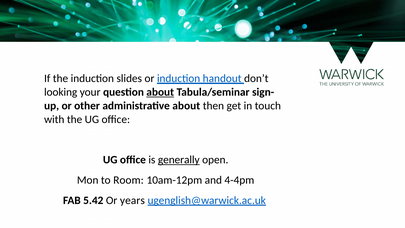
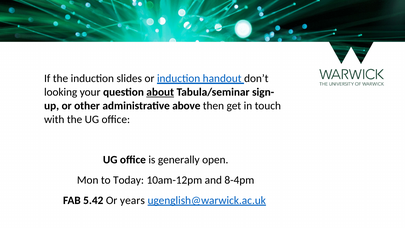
administrative about: about -> above
generally underline: present -> none
Room: Room -> Today
4-4pm: 4-4pm -> 8-4pm
